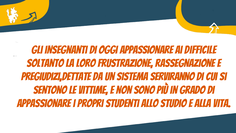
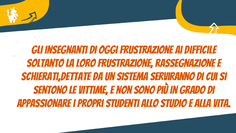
oggi appassionare: appassionare -> frustrazione
pregiudizi,dettate: pregiudizi,dettate -> schierati,dettate
